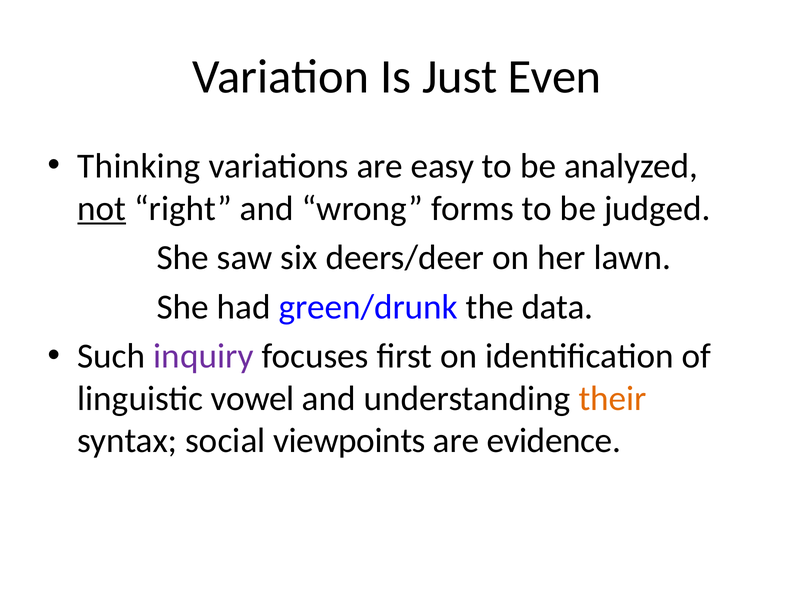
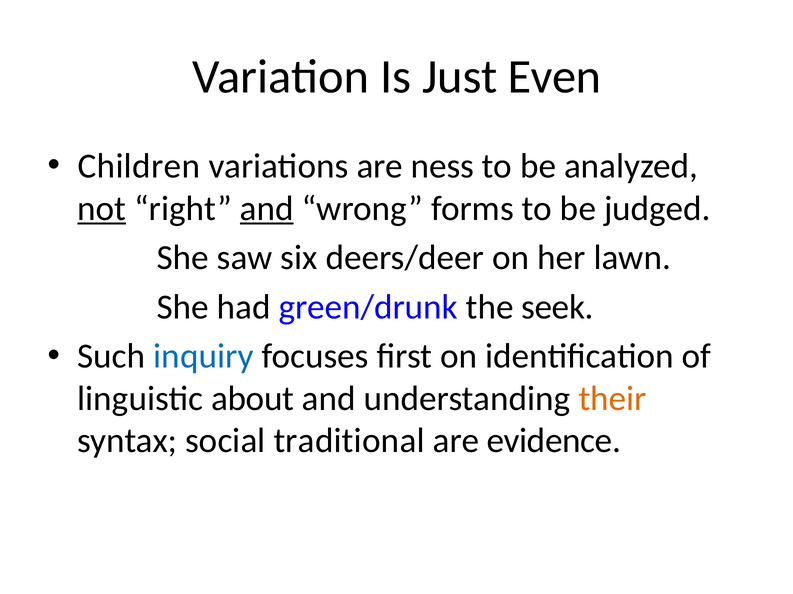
Thinking: Thinking -> Children
easy: easy -> ness
and at (267, 209) underline: none -> present
data: data -> seek
inquiry colour: purple -> blue
vowel: vowel -> about
viewpoints: viewpoints -> traditional
